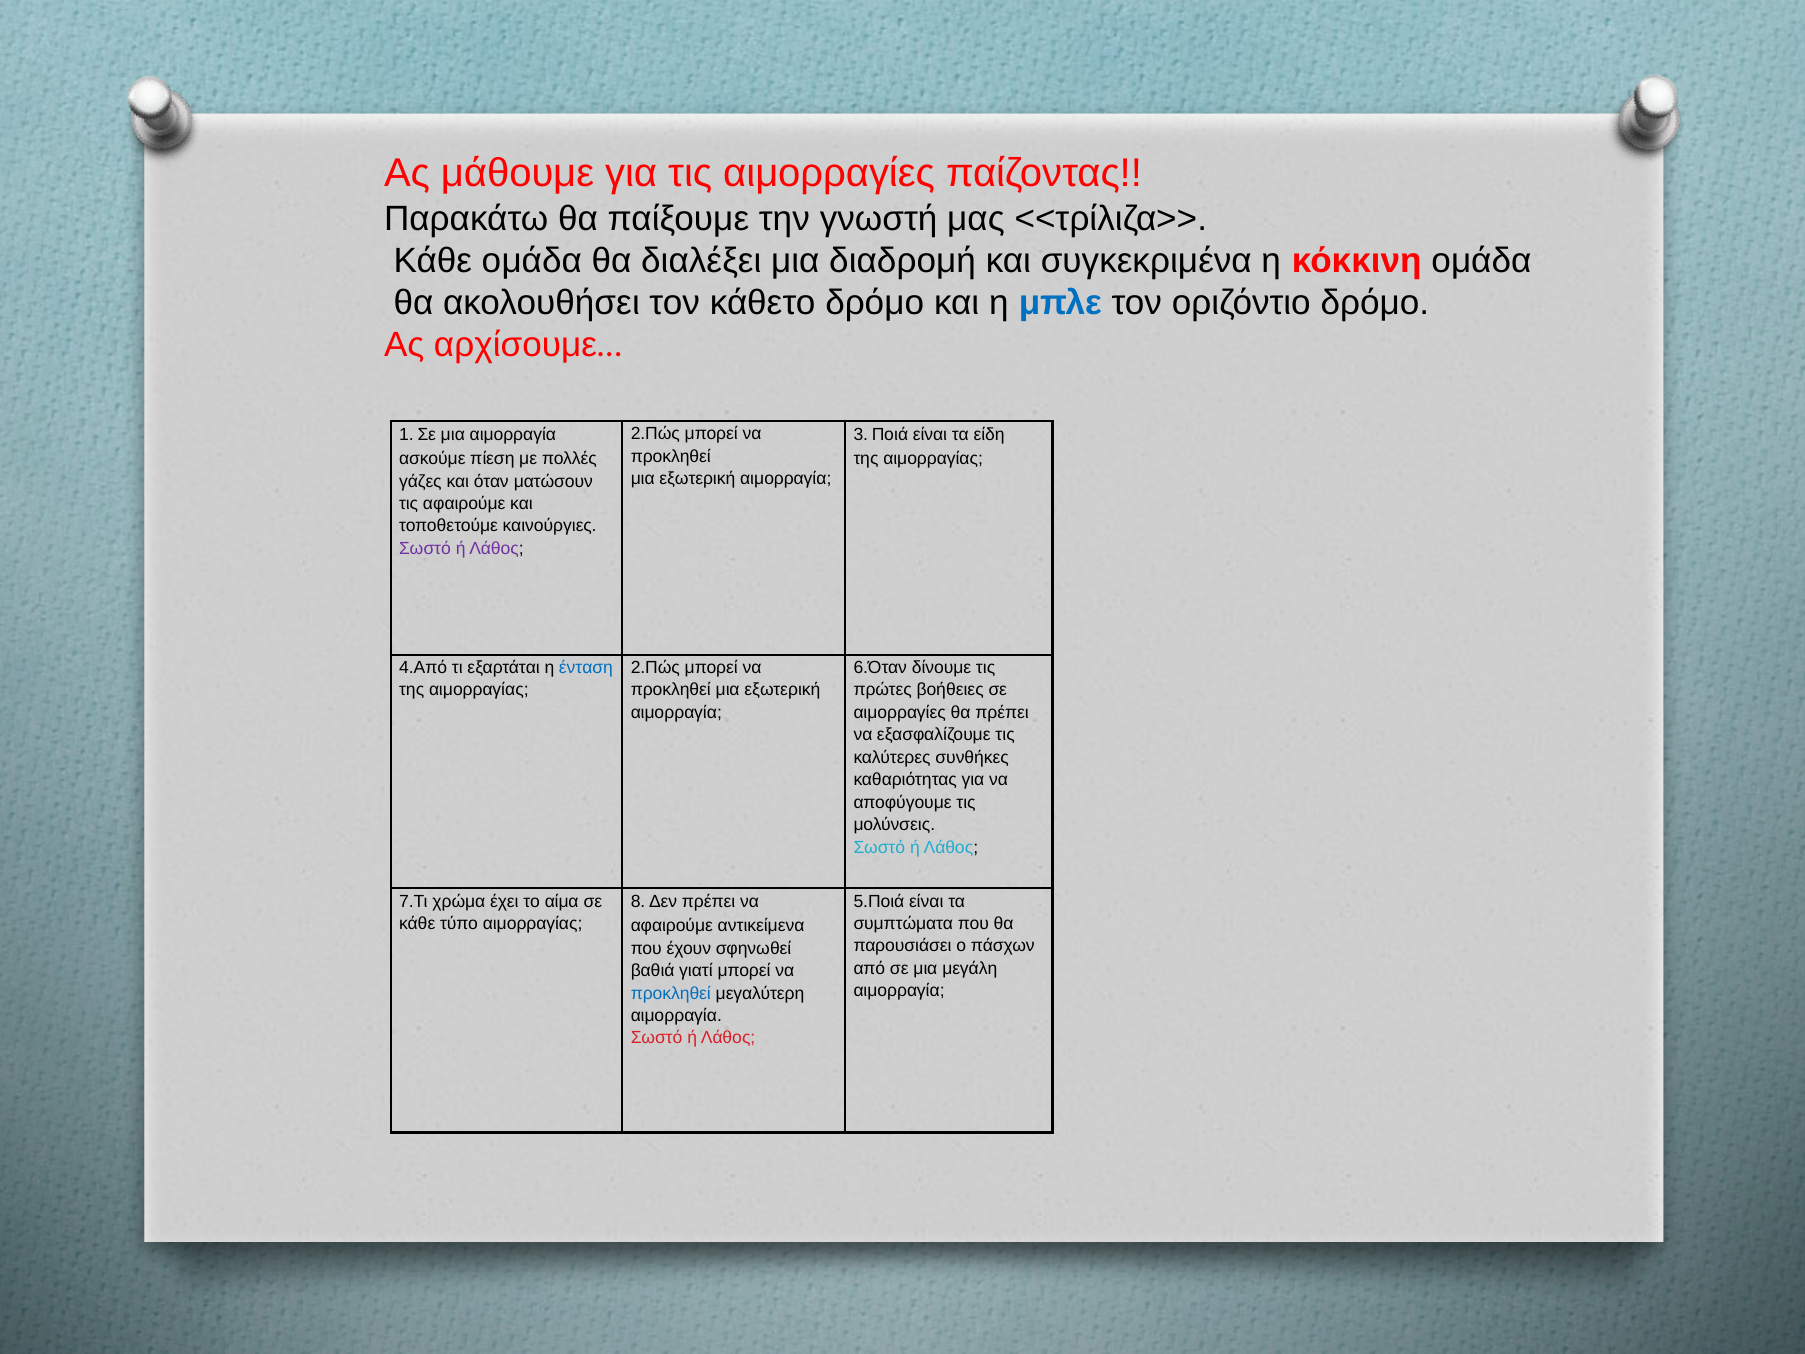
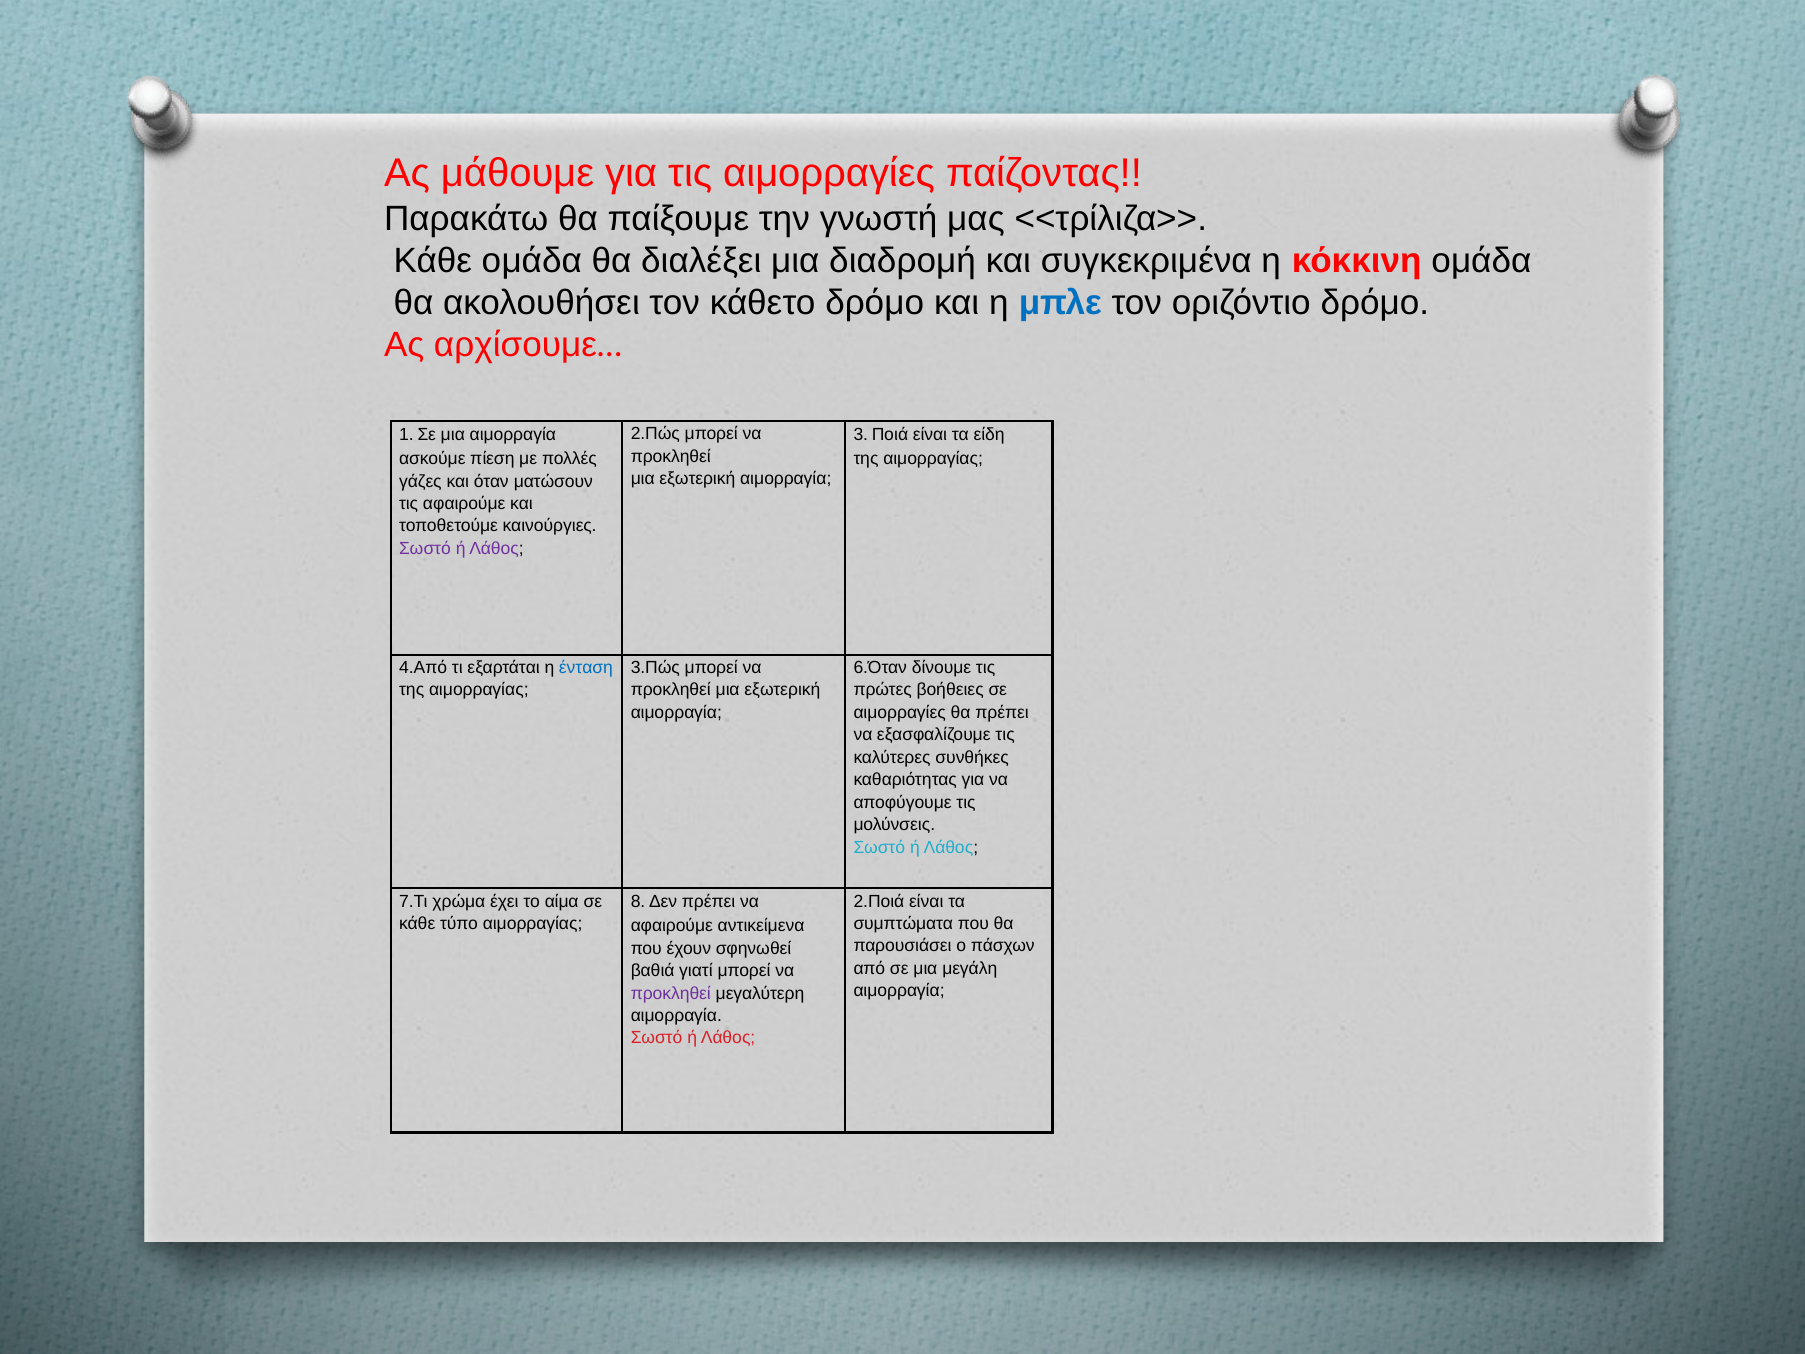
2.Πώς at (655, 668): 2.Πώς -> 3.Πώς
5.Ποιά: 5.Ποιά -> 2.Ποιά
προκληθεί at (671, 993) colour: blue -> purple
